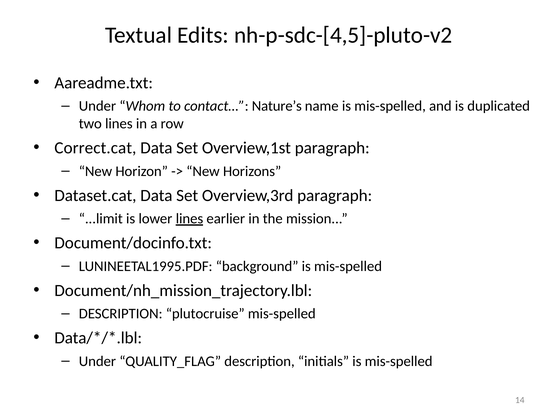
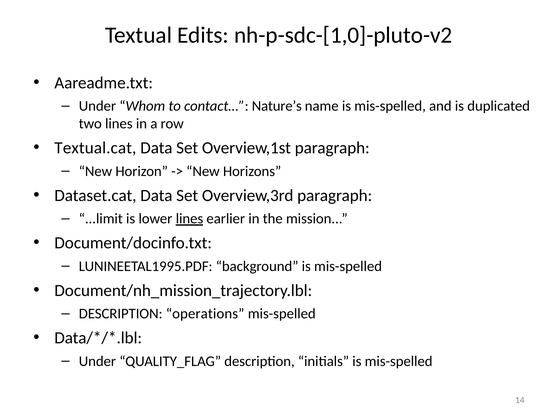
nh-p-sdc-[4,5]-pluto-v2: nh-p-sdc-[4,5]-pluto-v2 -> nh-p-sdc-[1,0]-pluto-v2
Correct.cat: Correct.cat -> Textual.cat
plutocruise: plutocruise -> operations
